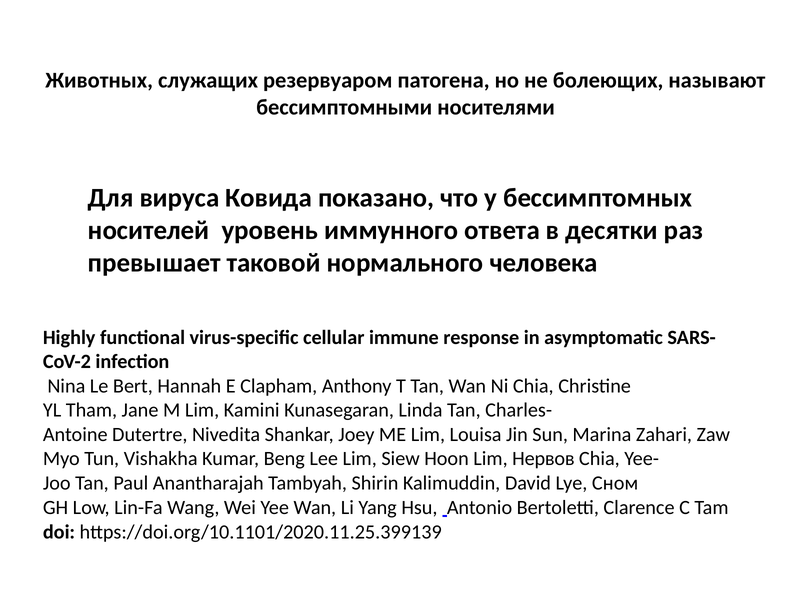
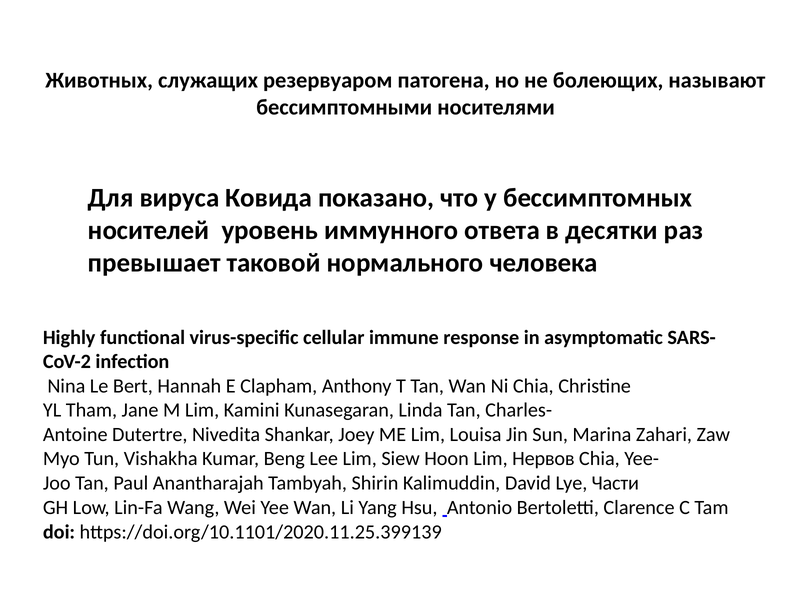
Сном: Сном -> Части
